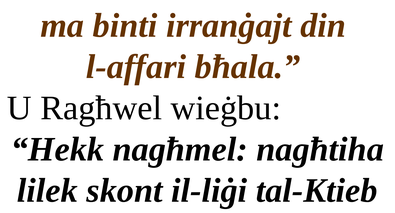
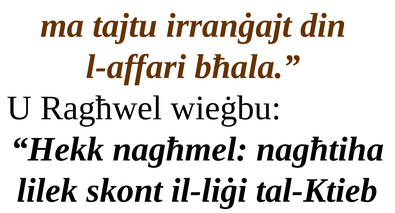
binti: binti -> tajtu
